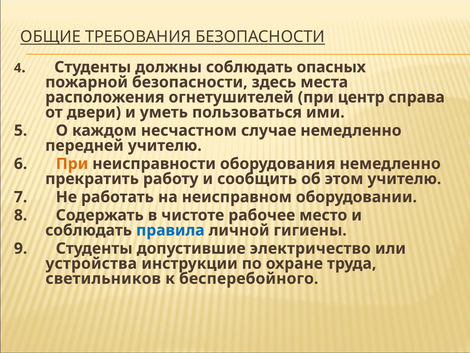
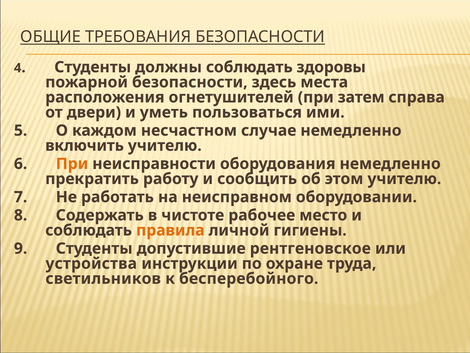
опасных: опасных -> здоровы
центр: центр -> затем
передней: передней -> включить
правила colour: blue -> orange
электричество: электричество -> рентгеновское
